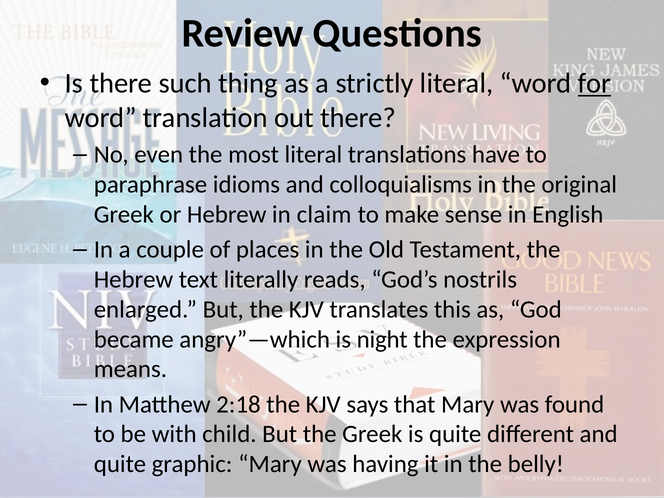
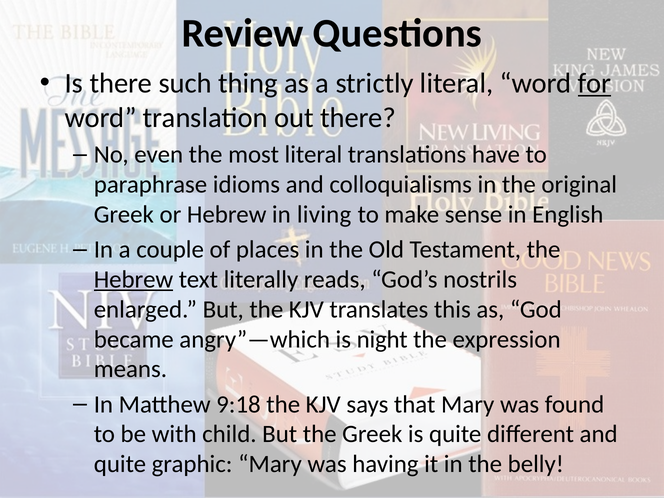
claim: claim -> living
Hebrew at (134, 279) underline: none -> present
2:18: 2:18 -> 9:18
